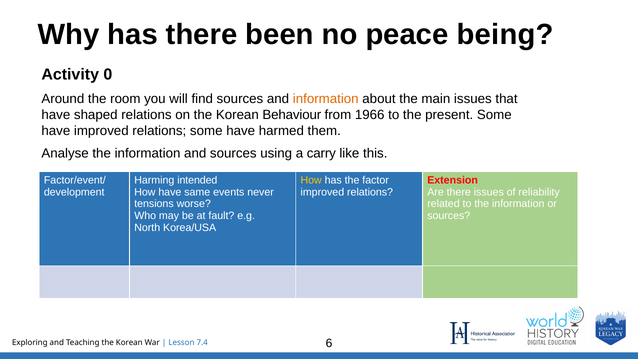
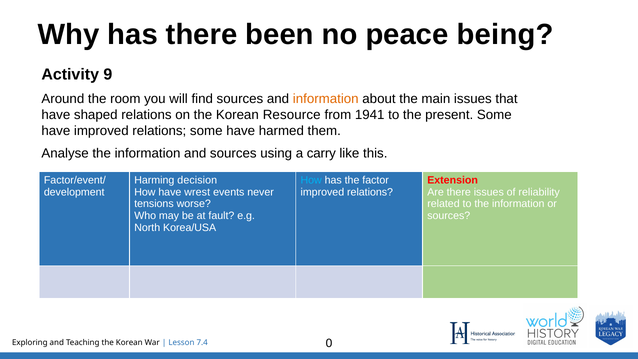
0: 0 -> 9
Behaviour: Behaviour -> Resource
1966: 1966 -> 1941
intended: intended -> decision
How at (311, 180) colour: yellow -> light blue
same: same -> wrest
6: 6 -> 0
